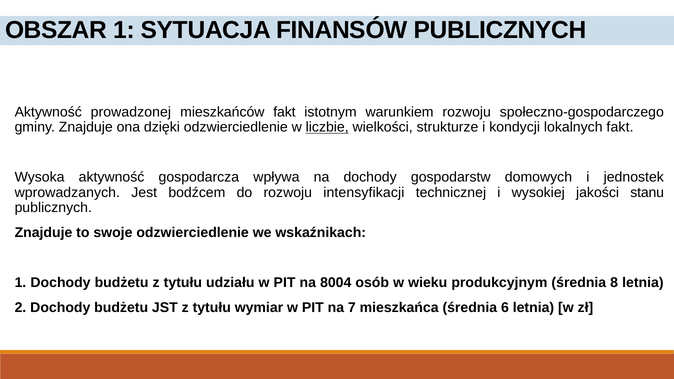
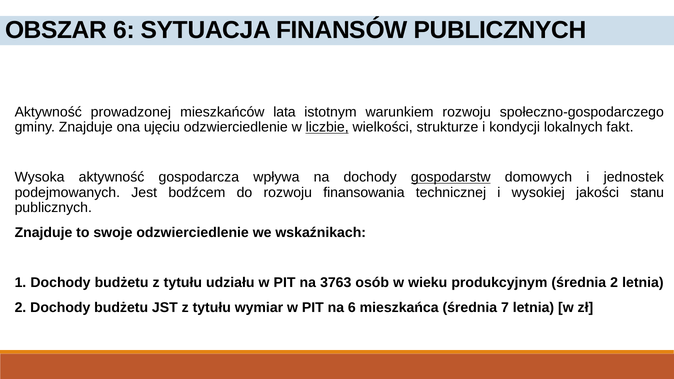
OBSZAR 1: 1 -> 6
mieszkańców fakt: fakt -> lata
dzięki: dzięki -> ujęciu
gospodarstw underline: none -> present
wprowadzanych: wprowadzanych -> podejmowanych
intensyfikacji: intensyfikacji -> finansowania
8004: 8004 -> 3763
średnia 8: 8 -> 2
na 7: 7 -> 6
6: 6 -> 7
